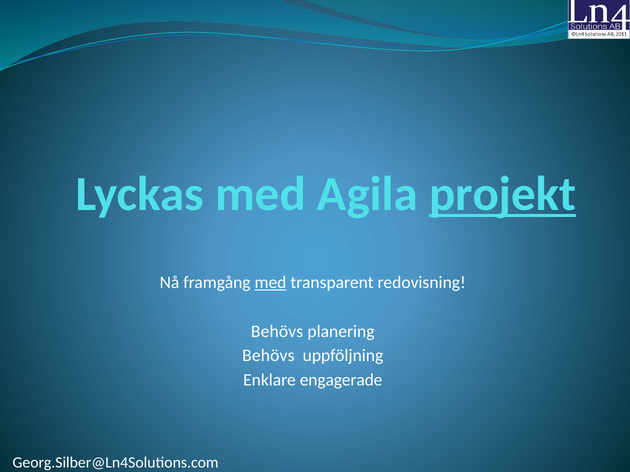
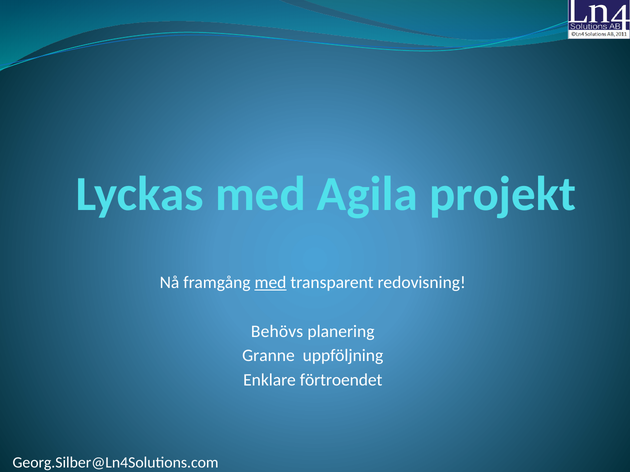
projekt underline: present -> none
Behövs at (268, 356): Behövs -> Granne
engagerade: engagerade -> förtroendet
